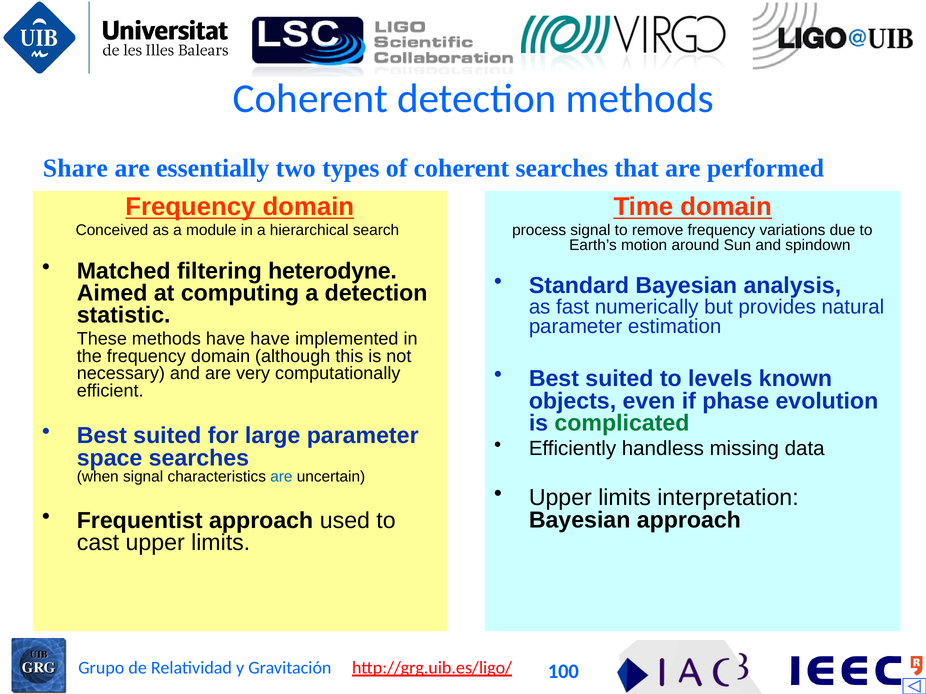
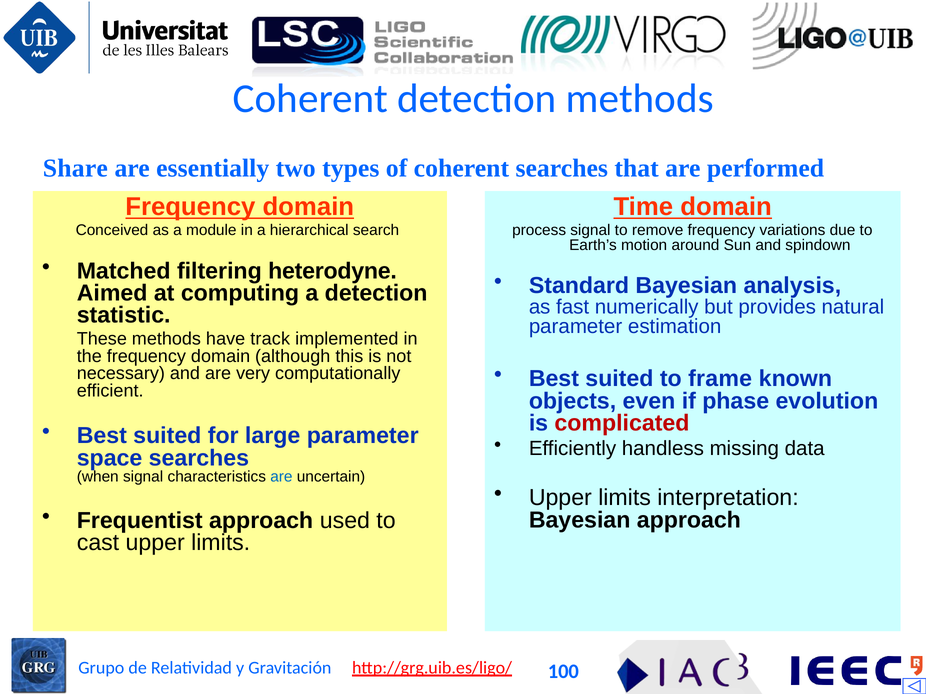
have have: have -> track
levels: levels -> frame
complicated colour: green -> red
